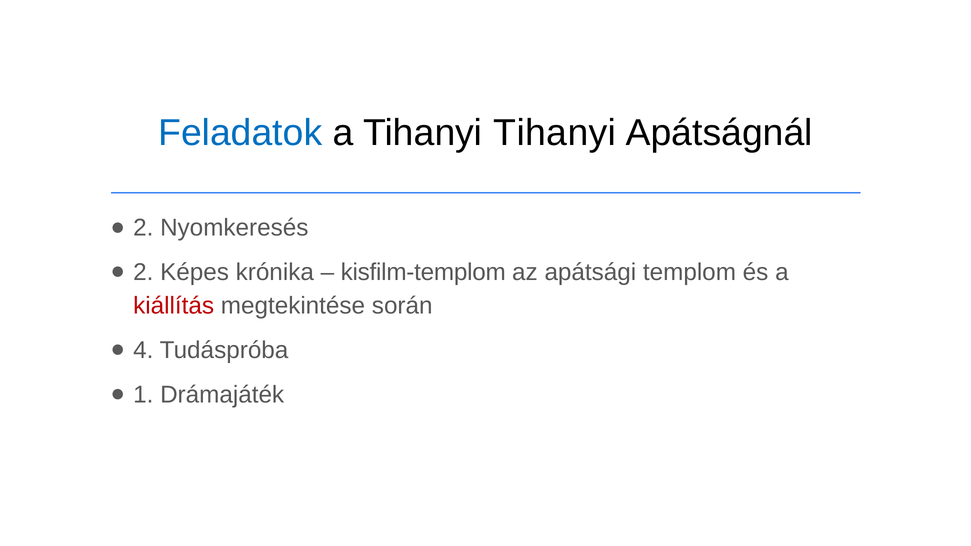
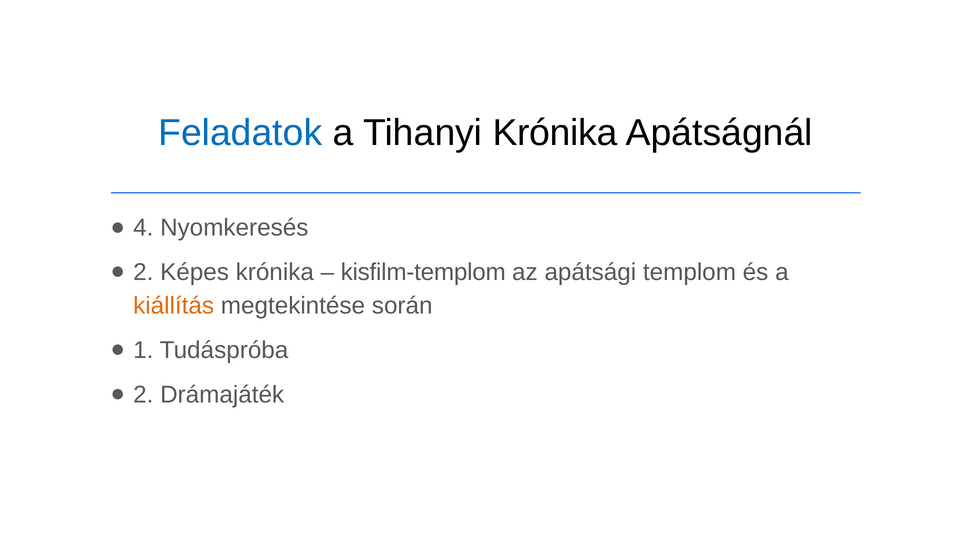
Tihanyi Tihanyi: Tihanyi -> Krónika
2 at (143, 228): 2 -> 4
kiállítás colour: red -> orange
4: 4 -> 1
1 at (143, 395): 1 -> 2
